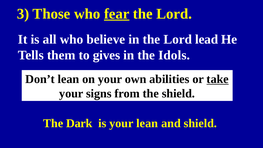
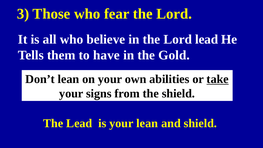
fear underline: present -> none
gives: gives -> have
Idols: Idols -> Gold
The Dark: Dark -> Lead
